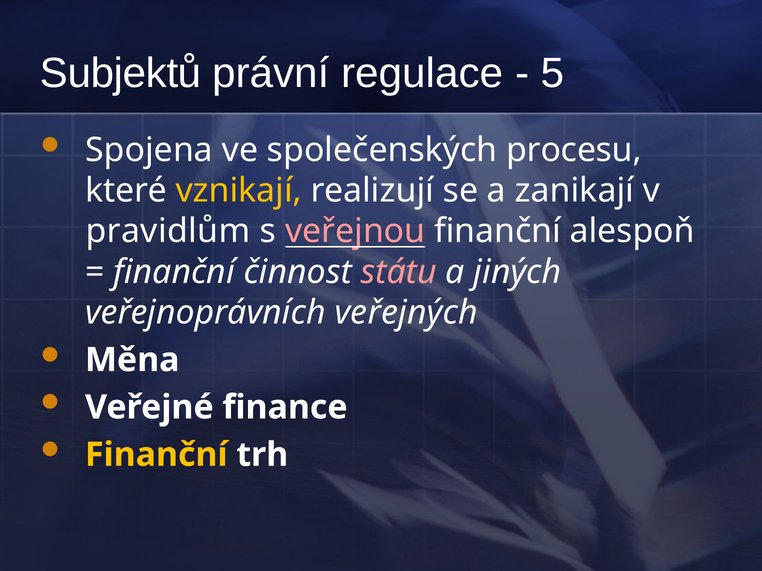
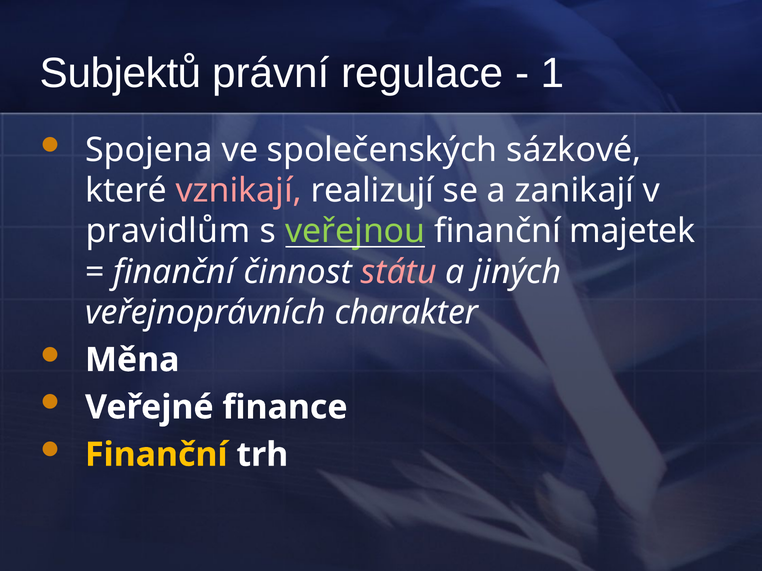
5: 5 -> 1
procesu: procesu -> sázkové
vznikají colour: yellow -> pink
veřejnou colour: pink -> light green
alespoň: alespoň -> majetek
veřejných: veřejných -> charakter
